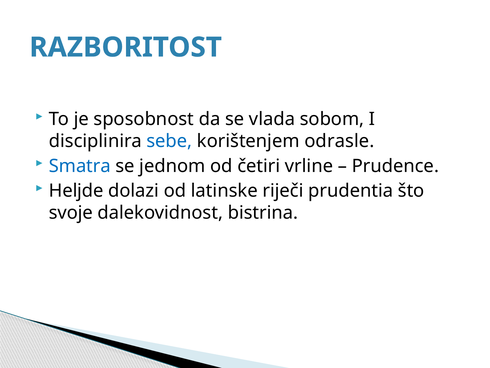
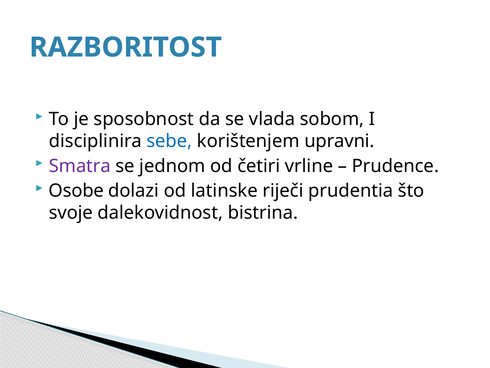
odrasle: odrasle -> upravni
Smatra colour: blue -> purple
Heljde: Heljde -> Osobe
